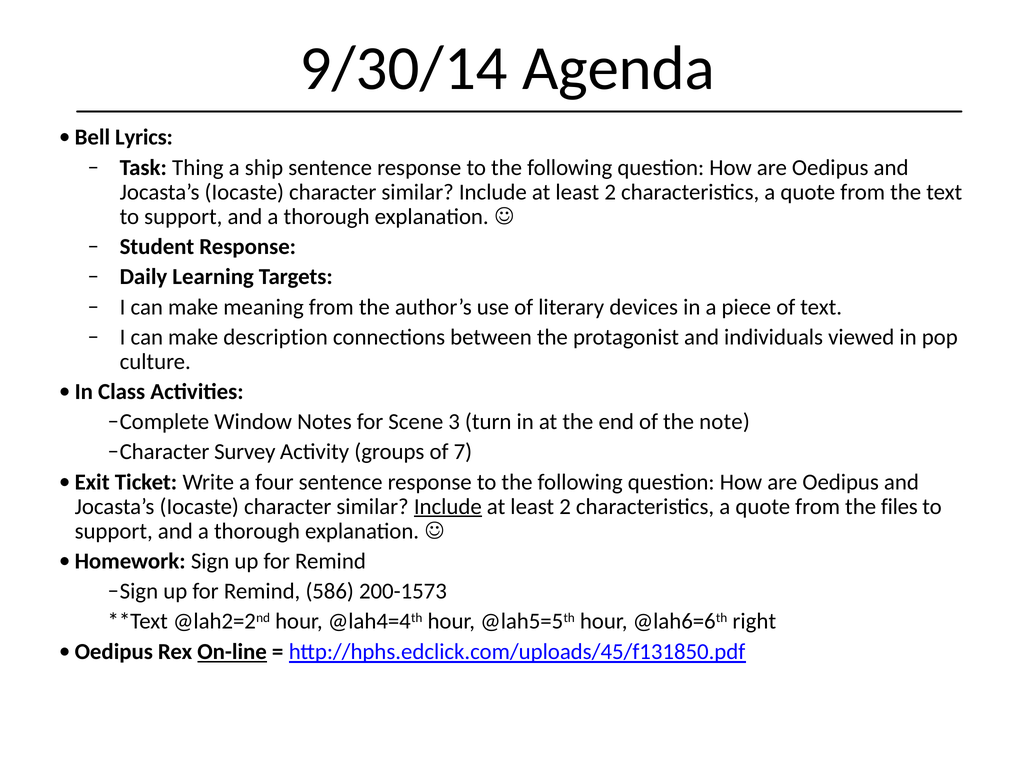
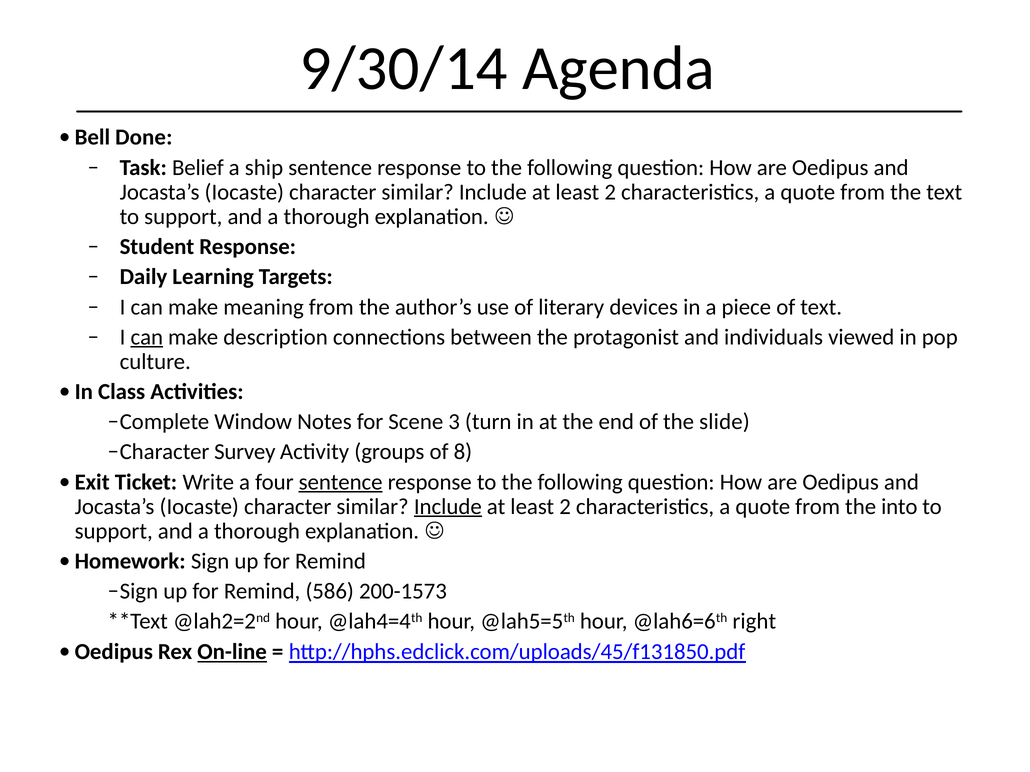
Lyrics: Lyrics -> Done
Thing: Thing -> Belief
can at (147, 337) underline: none -> present
note: note -> slide
7: 7 -> 8
sentence at (341, 482) underline: none -> present
files: files -> into
